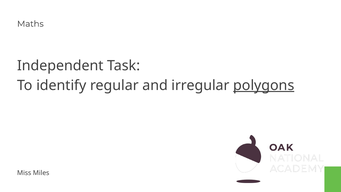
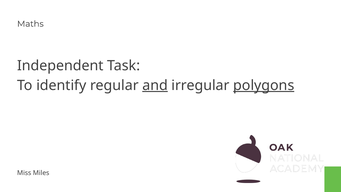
and underline: none -> present
